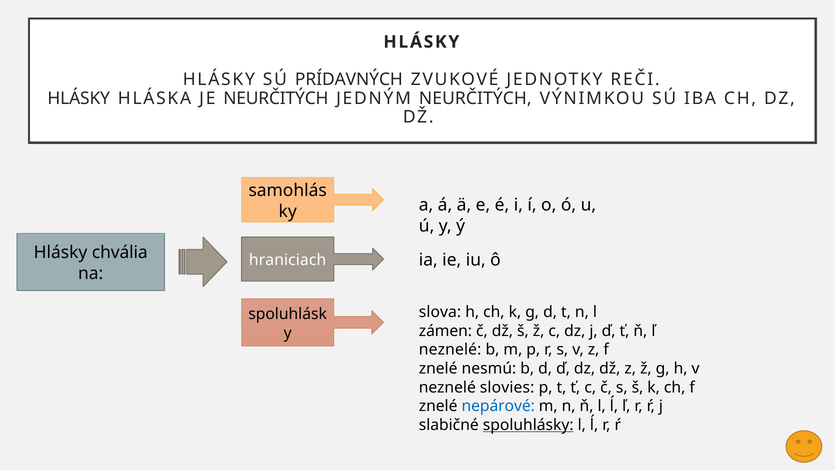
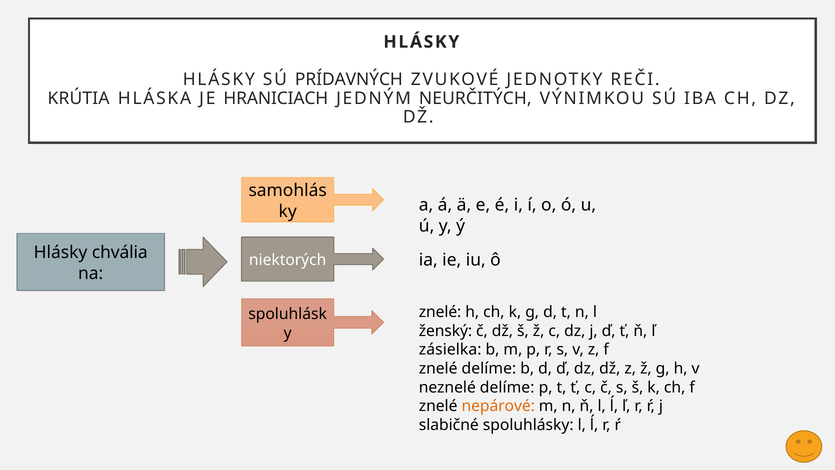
HLÁSKY at (79, 98): HLÁSKY -> KRÚTIA
JE NEURČITÝCH: NEURČITÝCH -> HRANICIACH
hraniciach: hraniciach -> niektorých
slova at (440, 312): slova -> znelé
zámen: zámen -> ženský
neznelé at (450, 350): neznelé -> zásielka
znelé nesmú: nesmú -> delíme
neznelé slovies: slovies -> delíme
nepárové colour: blue -> orange
spoluhlásky underline: present -> none
